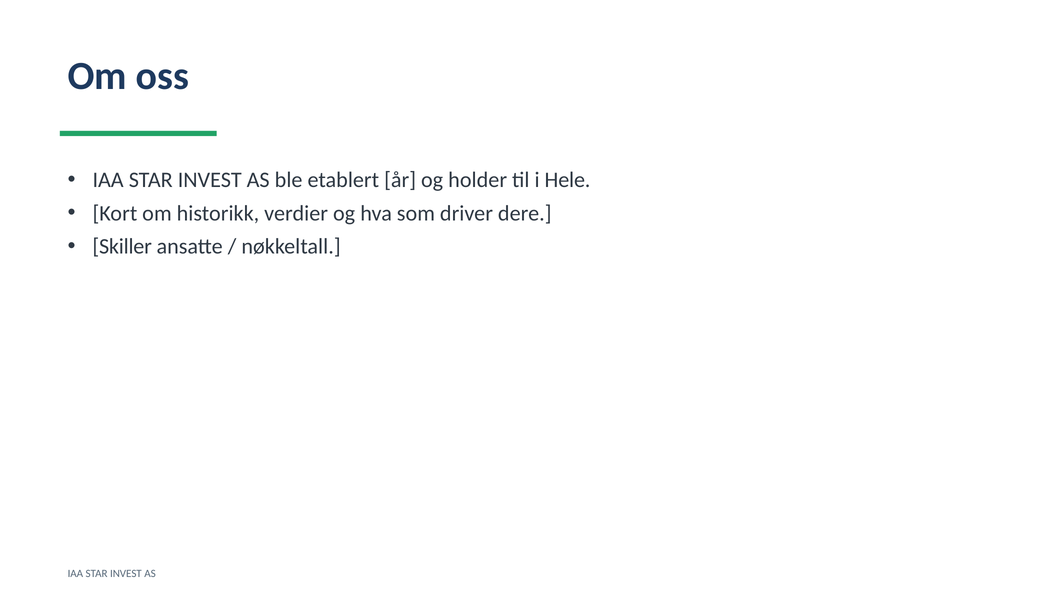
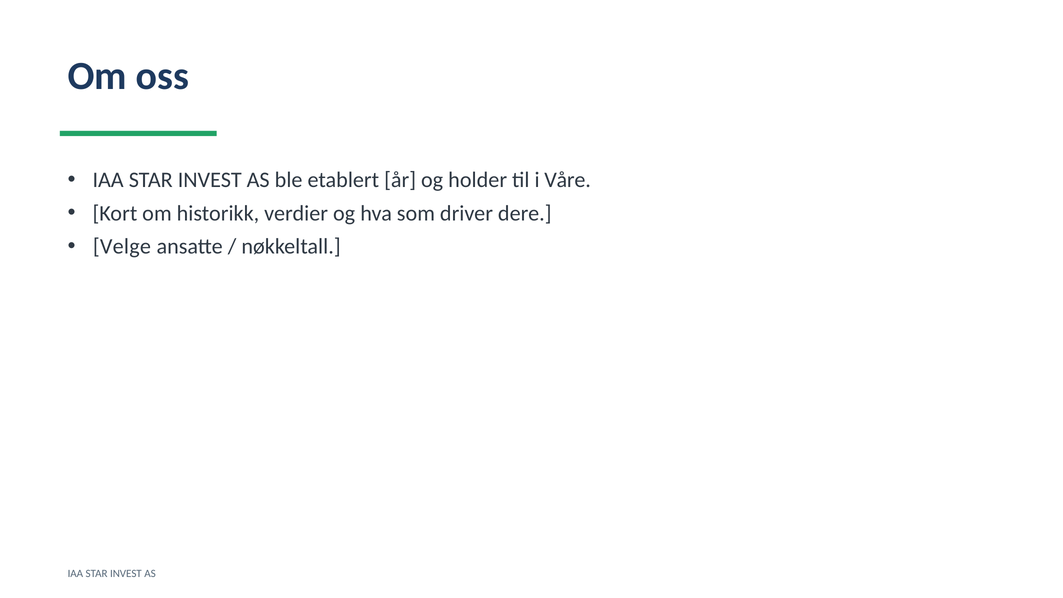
Hele: Hele -> Våre
Skiller: Skiller -> Velge
